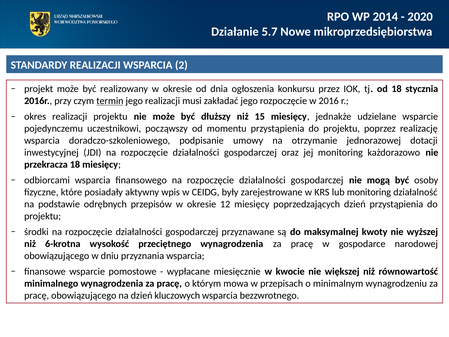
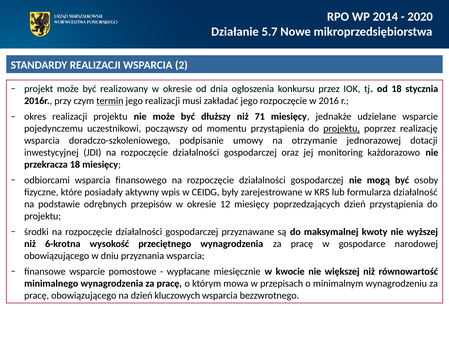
15: 15 -> 71
projektu at (342, 129) underline: none -> present
lub monitoring: monitoring -> formularza
